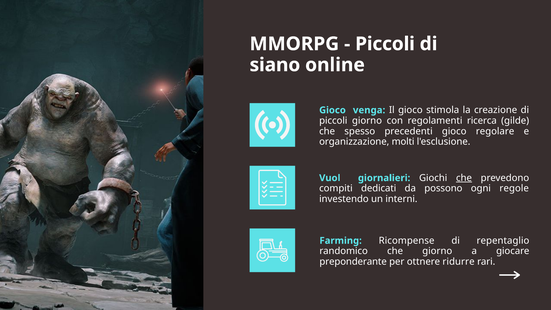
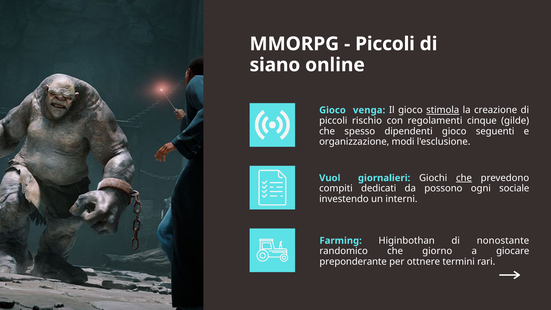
stimola underline: none -> present
piccoli giorno: giorno -> rischio
ricerca: ricerca -> cinque
precedenti: precedenti -> dipendenti
regolare: regolare -> seguenti
molti: molti -> modi
regole: regole -> sociale
Ricompense: Ricompense -> Higinbothan
repentaglio: repentaglio -> nonostante
ridurre: ridurre -> termini
